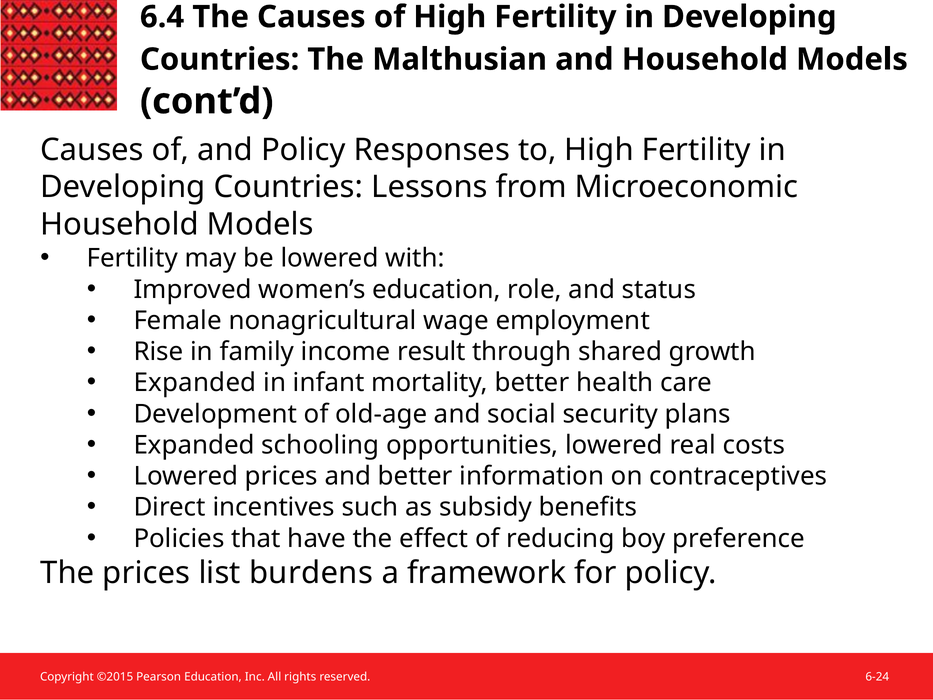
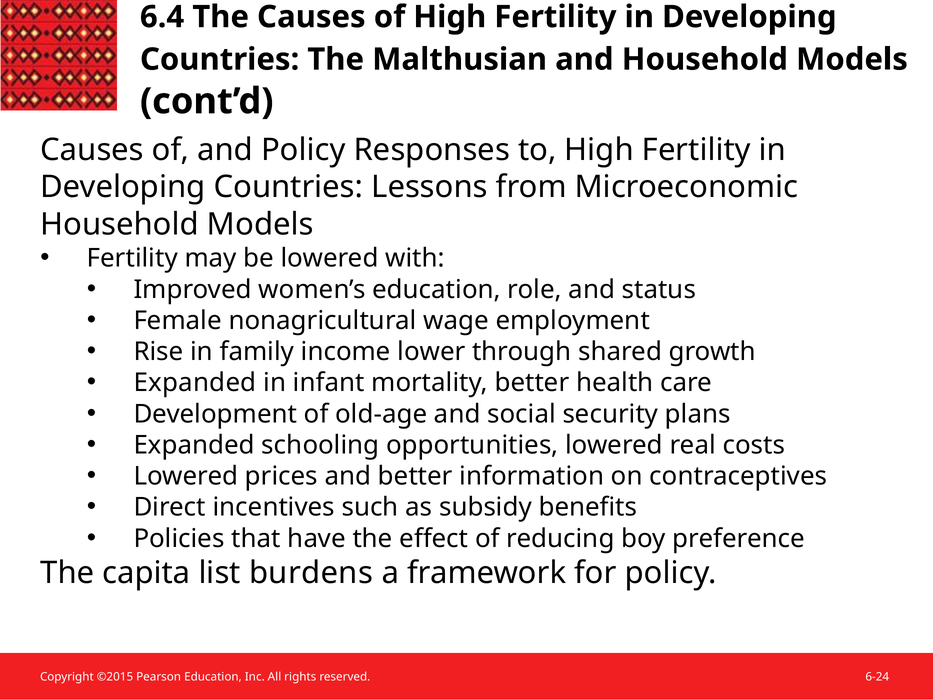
result: result -> lower
The prices: prices -> capita
